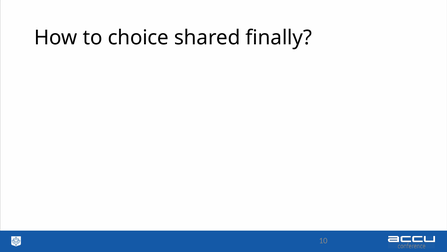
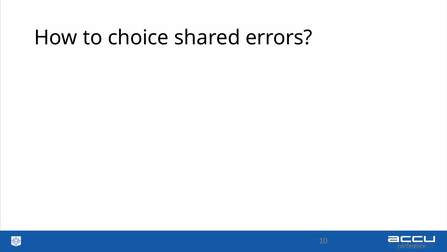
finally: finally -> errors
